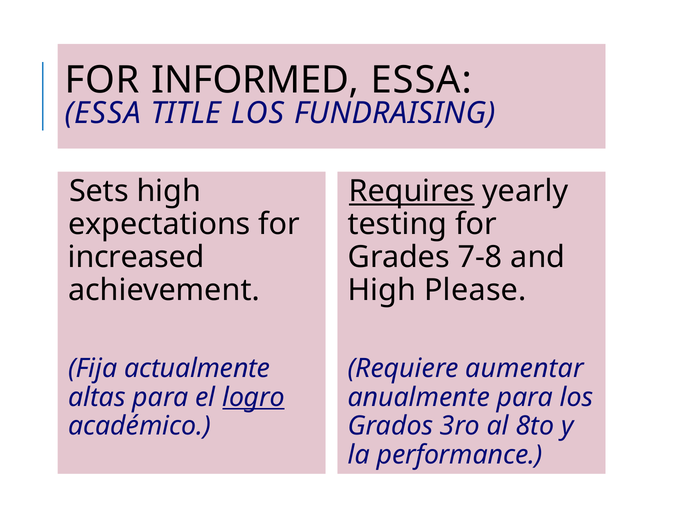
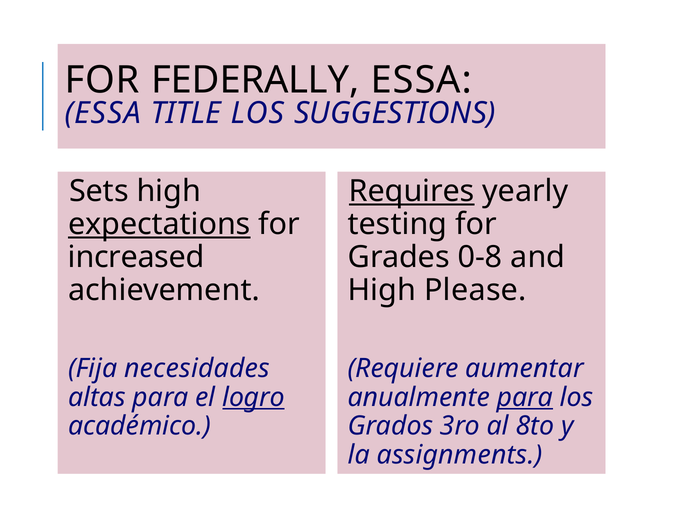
INFORMED: INFORMED -> FEDERALLY
FUNDRAISING: FUNDRAISING -> SUGGESTIONS
expectations underline: none -> present
7-8: 7-8 -> 0-8
actualmente: actualmente -> necesidades
para at (525, 398) underline: none -> present
performance: performance -> assignments
